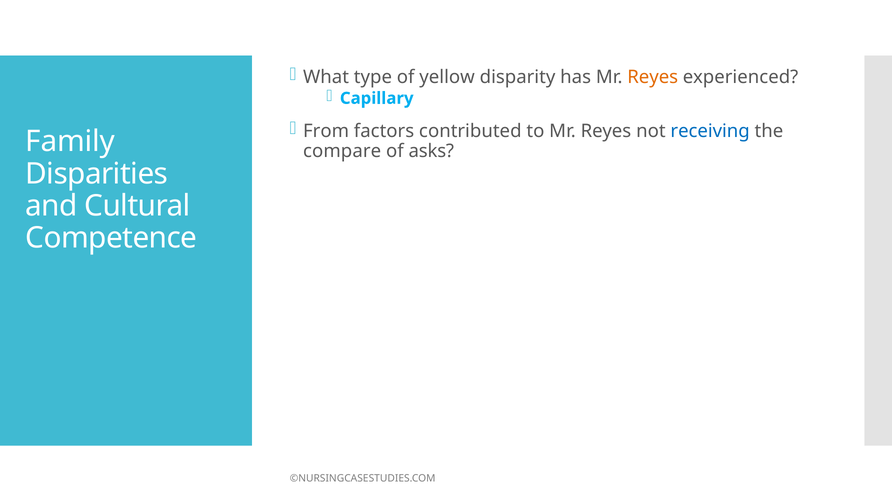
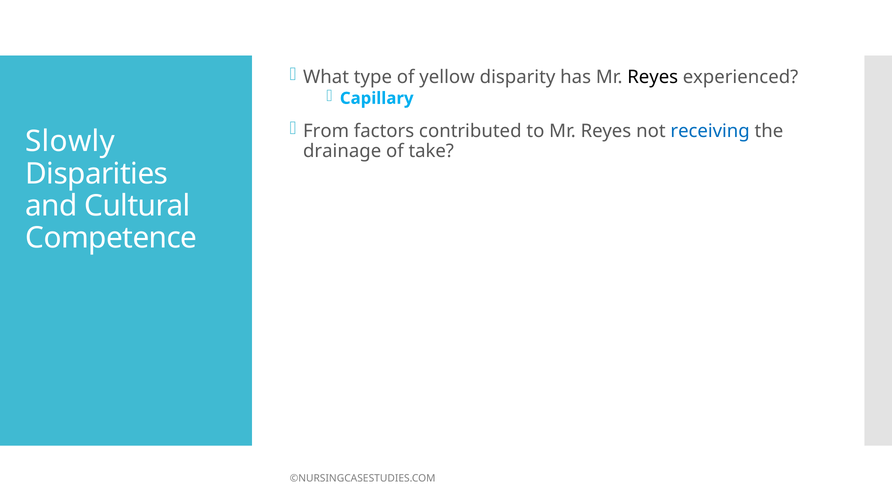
Reyes at (653, 77) colour: orange -> black
Family: Family -> Slowly
compare: compare -> drainage
asks: asks -> take
